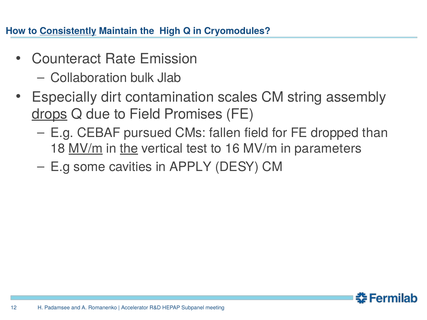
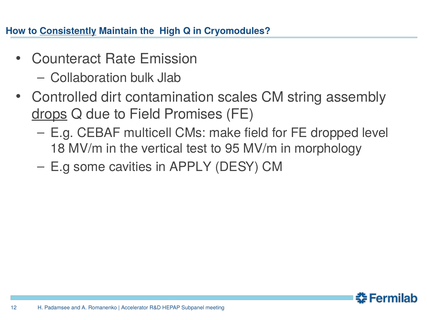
Especially: Especially -> Controlled
pursued: pursued -> multicell
fallen: fallen -> make
than: than -> level
MV/m at (86, 149) underline: present -> none
the at (129, 149) underline: present -> none
16: 16 -> 95
parameters: parameters -> morphology
